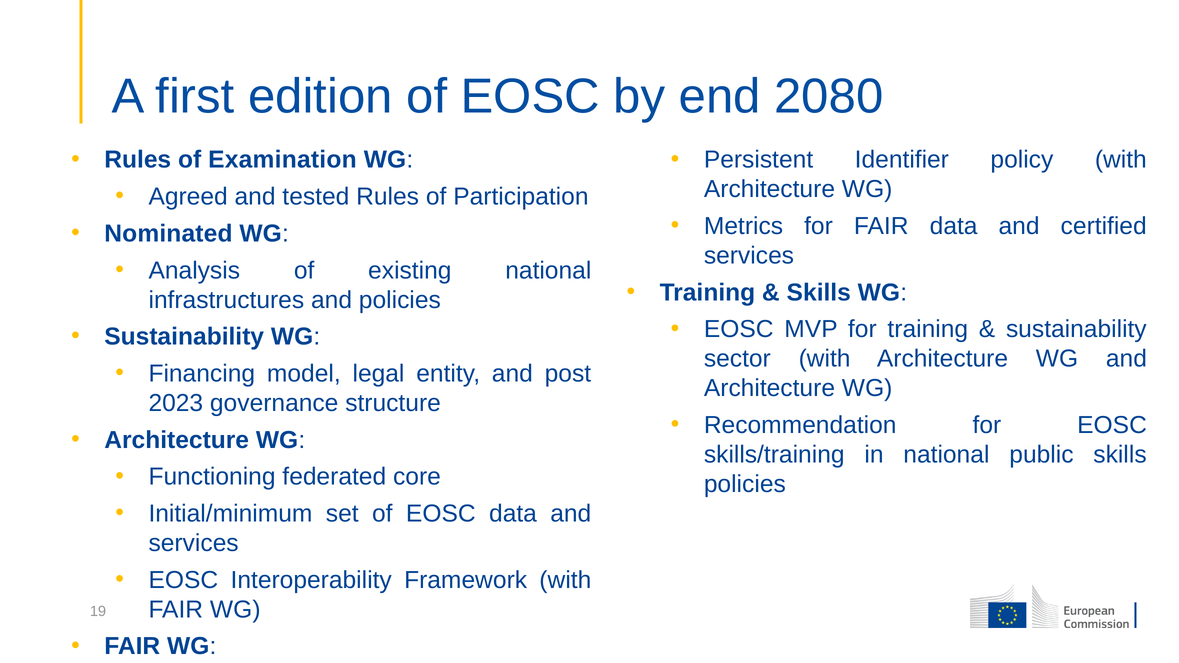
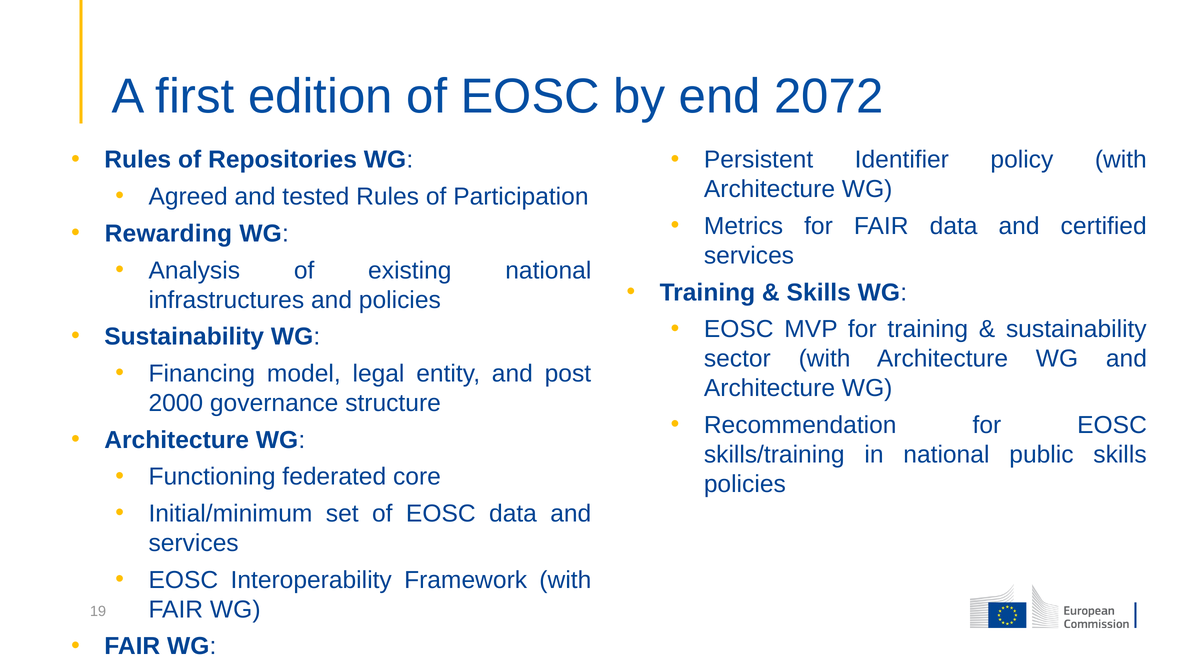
2080: 2080 -> 2072
Examination: Examination -> Repositories
Nominated: Nominated -> Rewarding
2023: 2023 -> 2000
